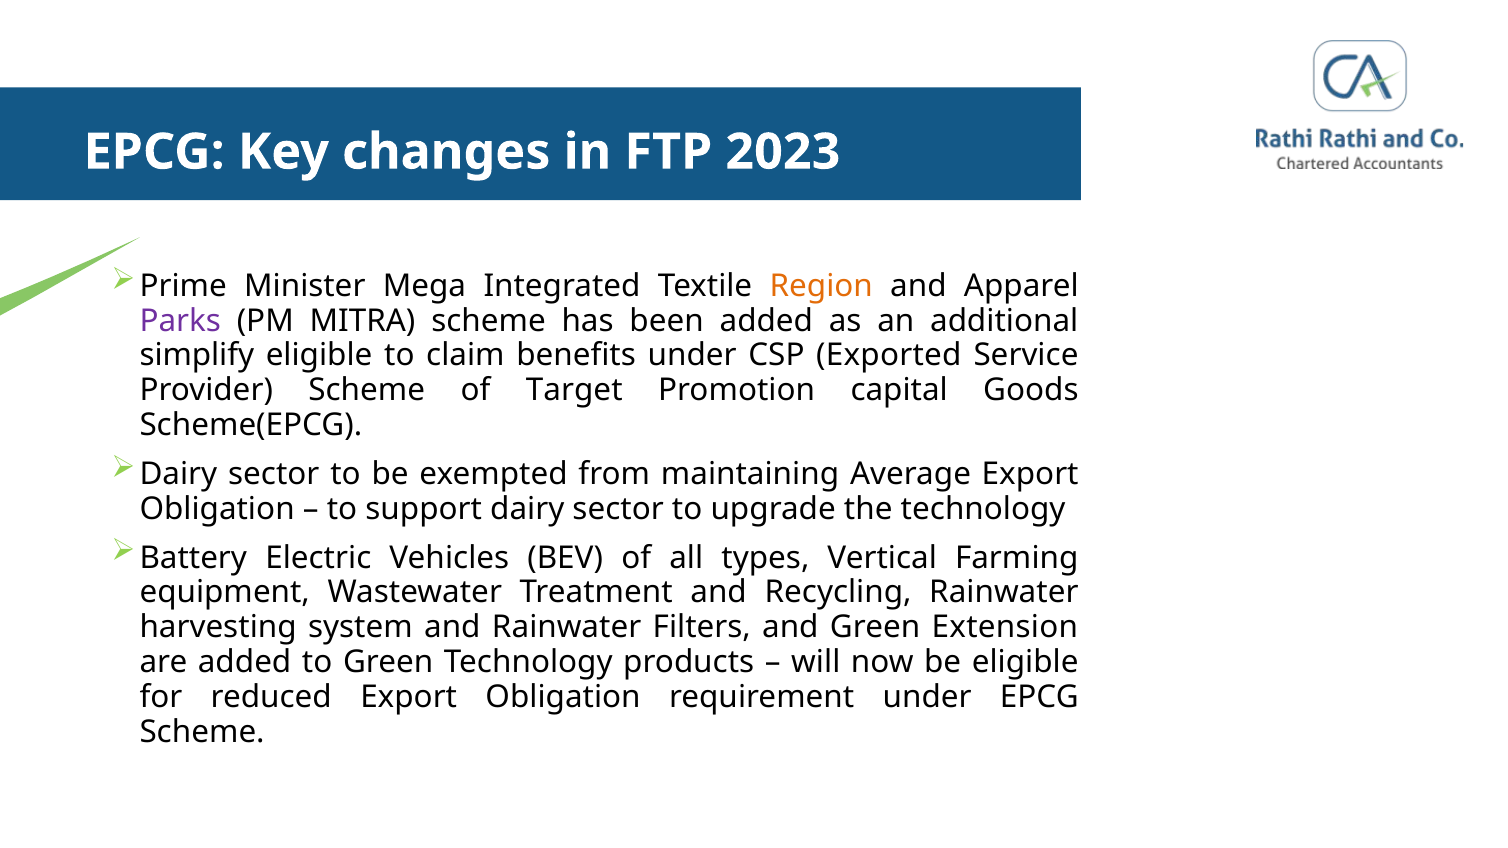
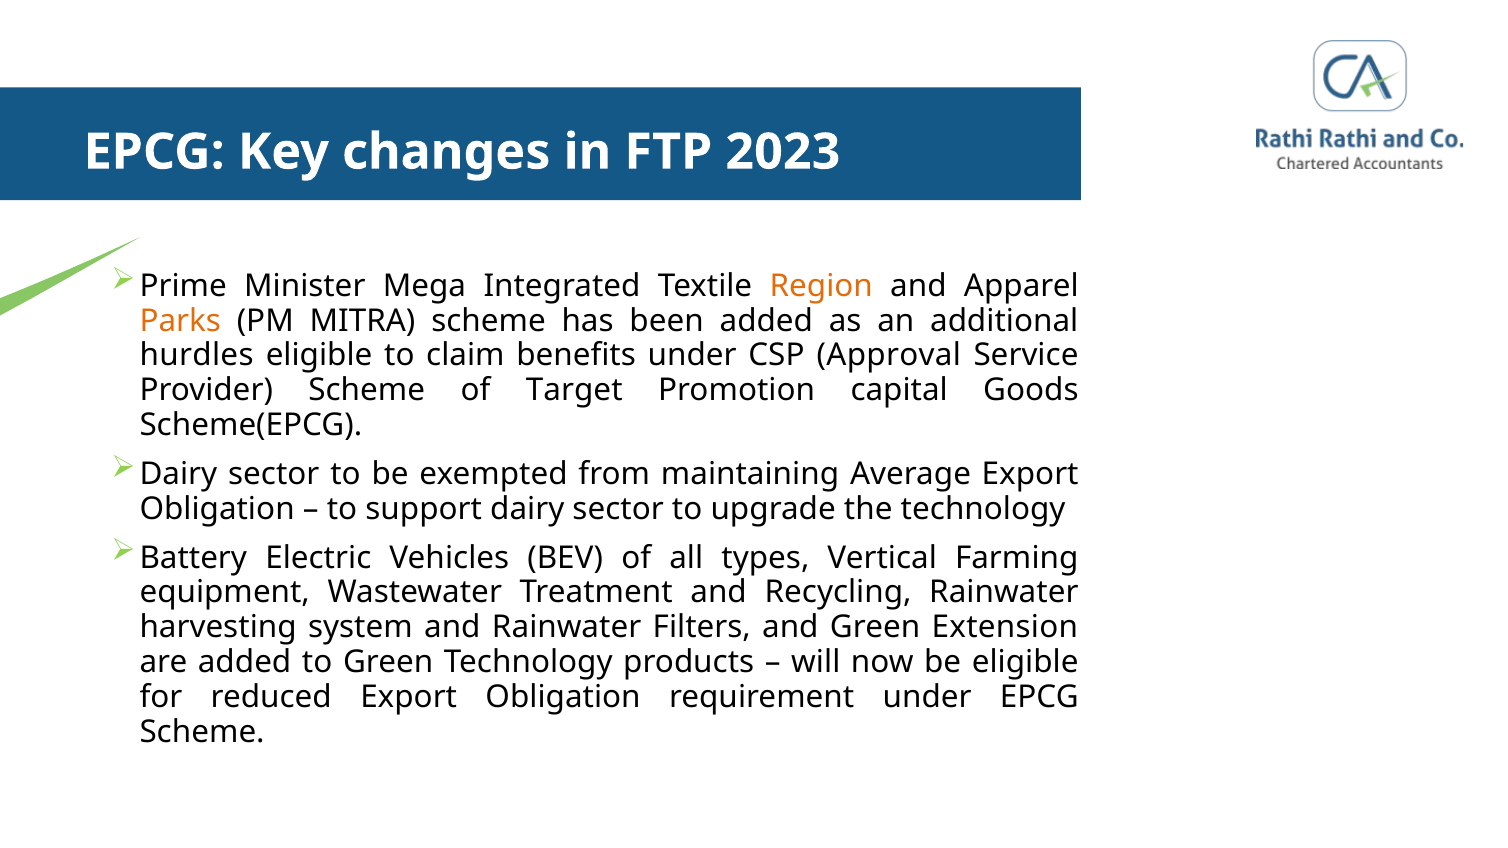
Parks colour: purple -> orange
simplify: simplify -> hurdles
Exported: Exported -> Approval
